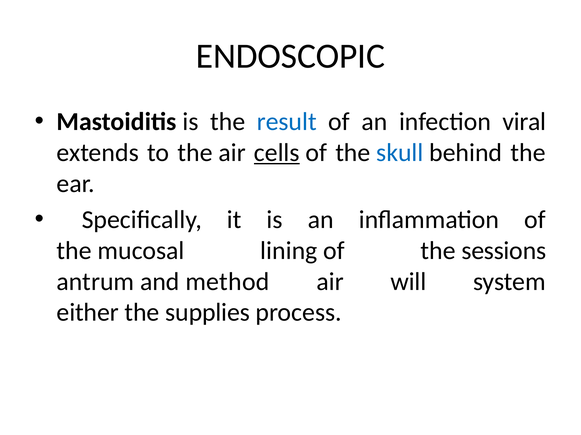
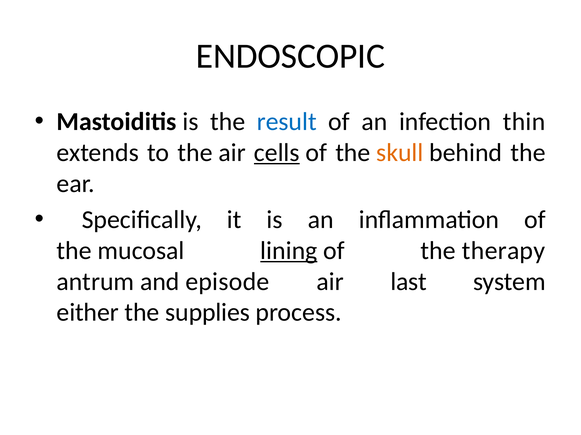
viral: viral -> thin
skull colour: blue -> orange
lining underline: none -> present
sessions: sessions -> therapy
method: method -> episode
will: will -> last
